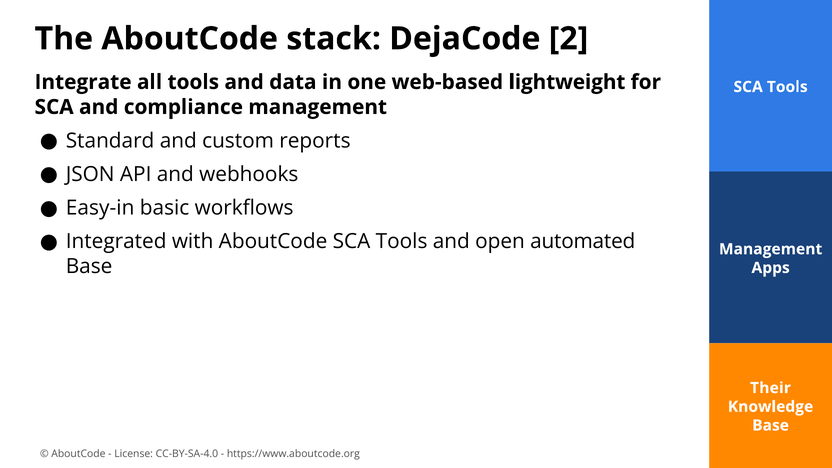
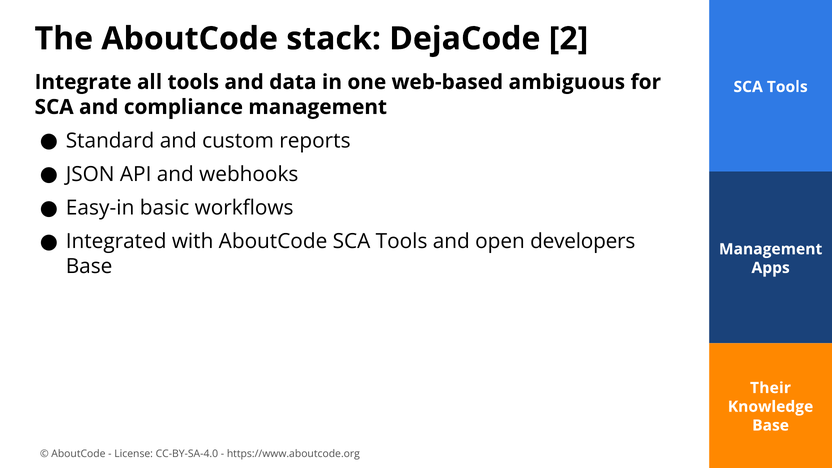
lightweight: lightweight -> ambiguous
automated: automated -> developers
